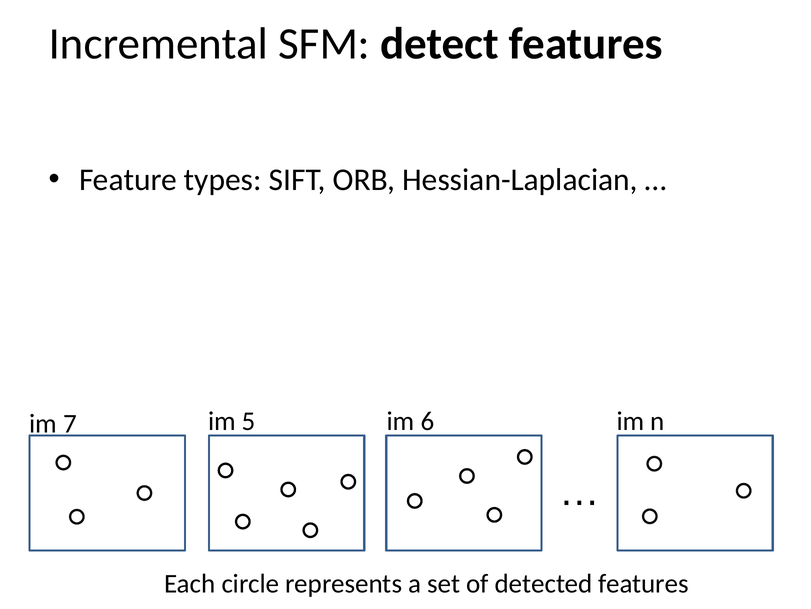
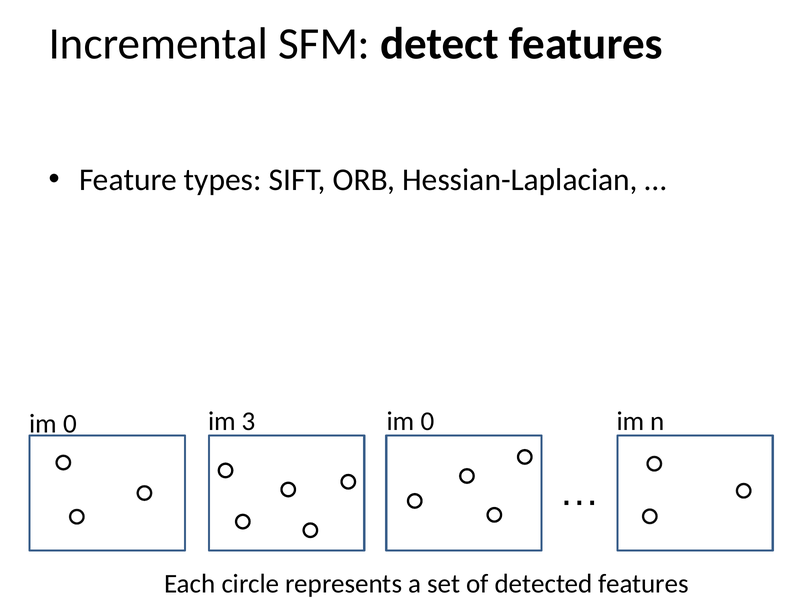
7 at (70, 423): 7 -> 0
5: 5 -> 3
6 at (427, 421): 6 -> 0
